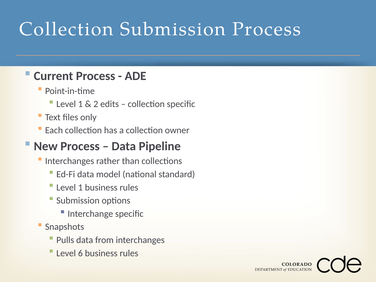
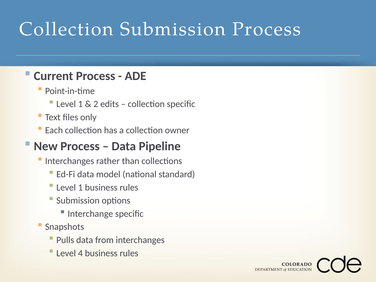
6: 6 -> 4
